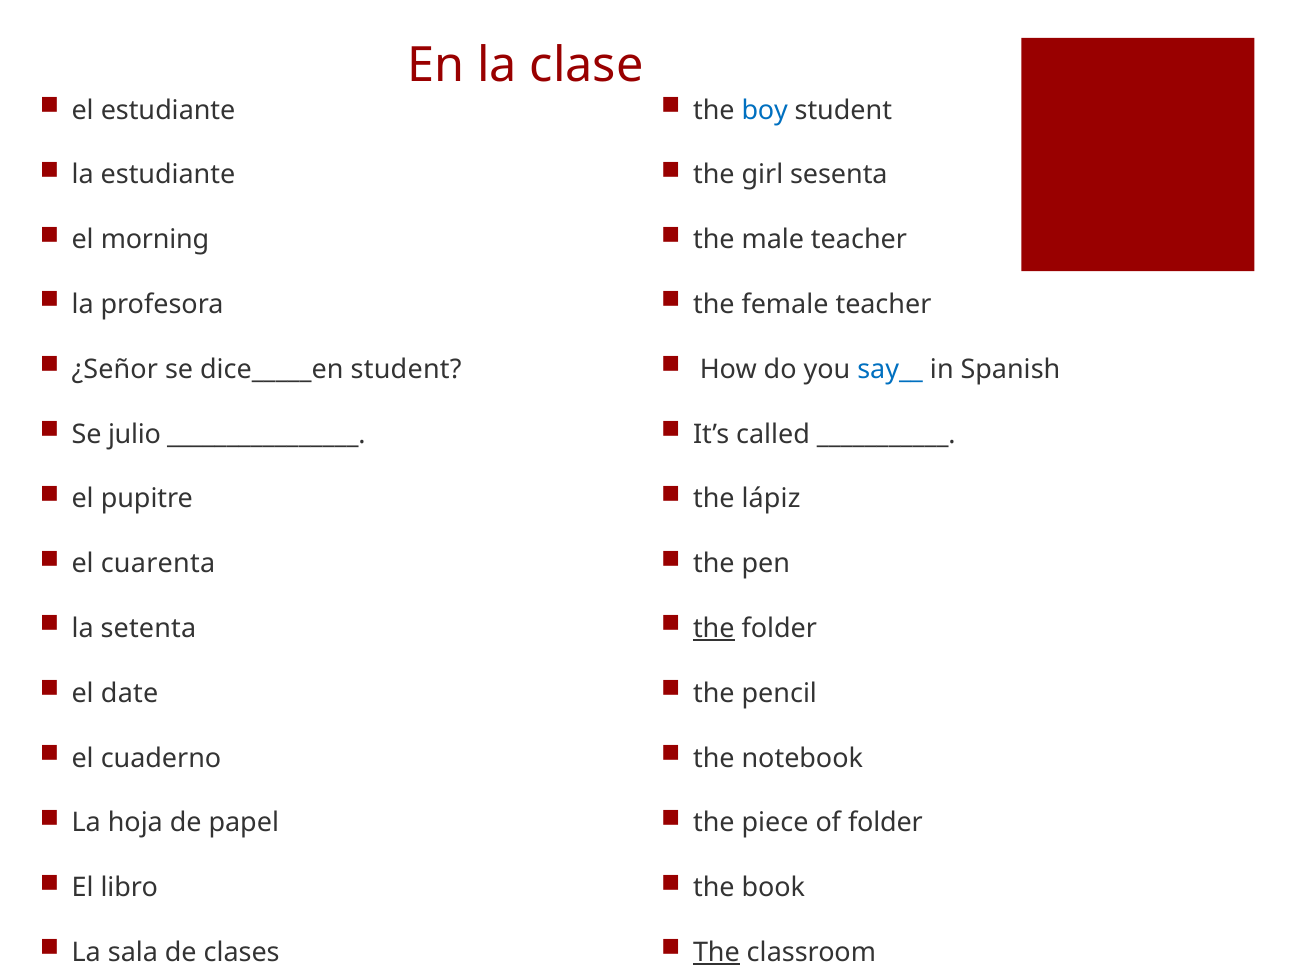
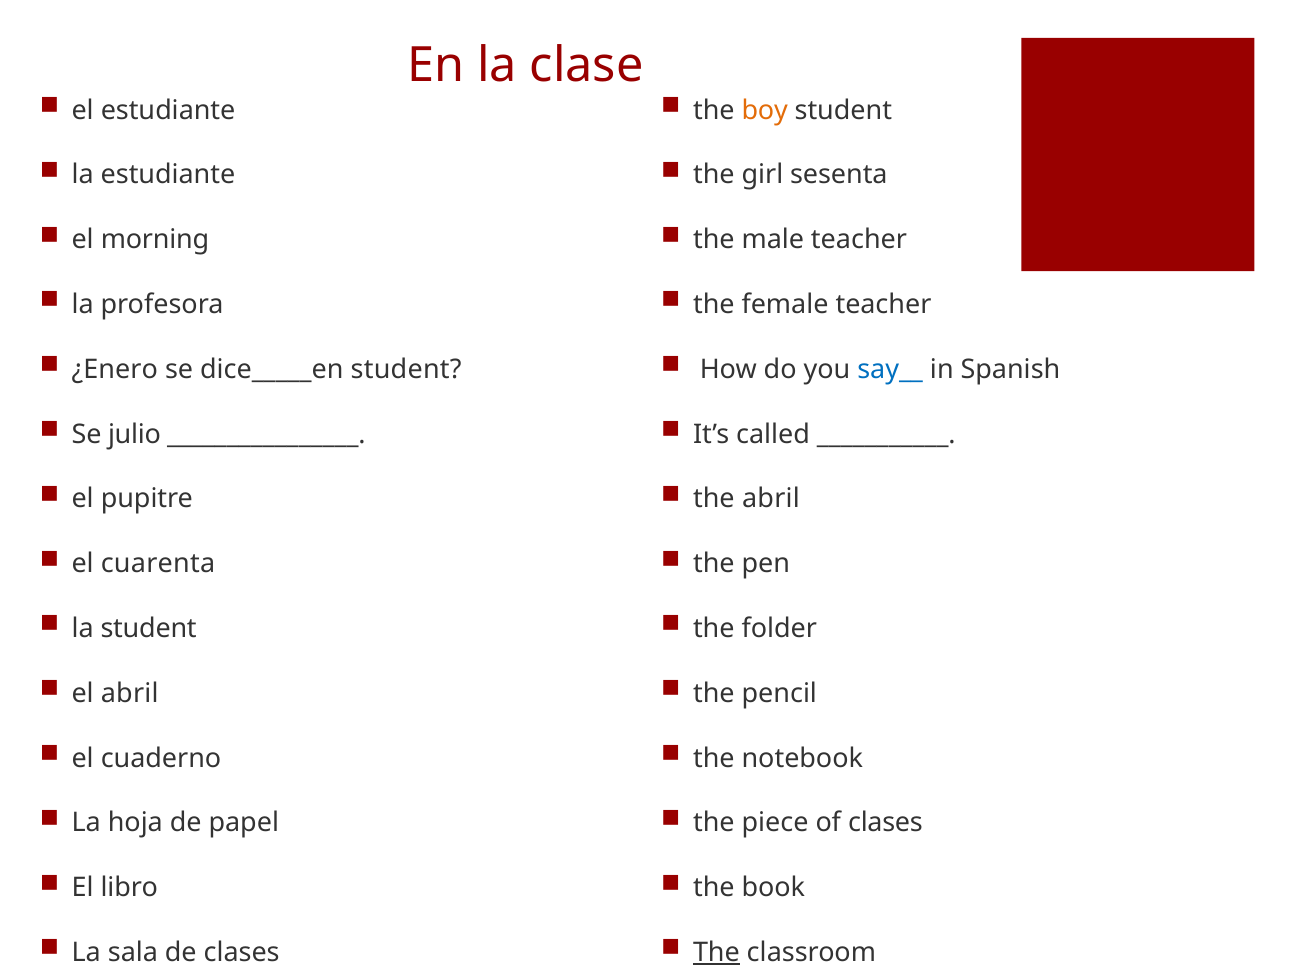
boy colour: blue -> orange
¿Señor: ¿Señor -> ¿Enero
the lápiz: lápiz -> abril
la setenta: setenta -> student
the at (714, 628) underline: present -> none
el date: date -> abril
of folder: folder -> clases
